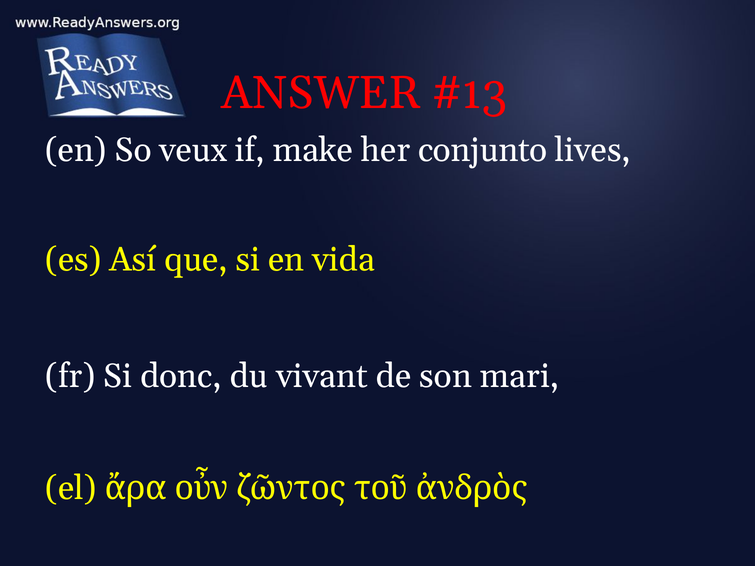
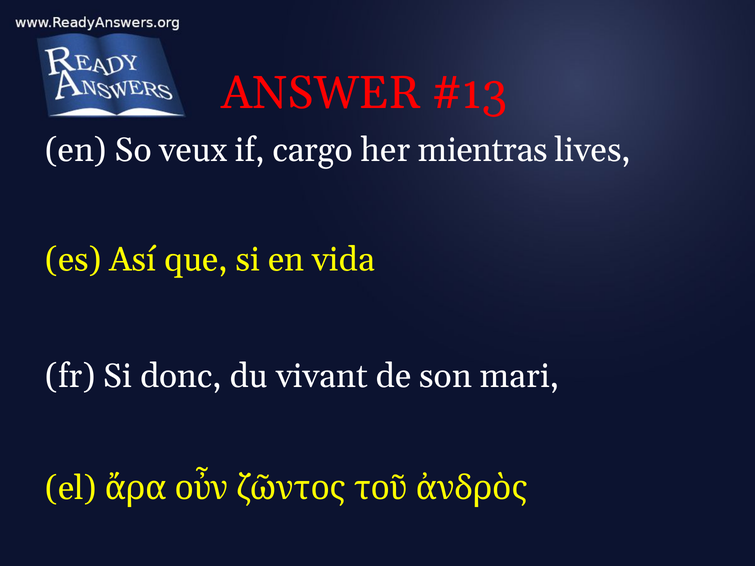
make: make -> cargo
conjunto: conjunto -> mientras
